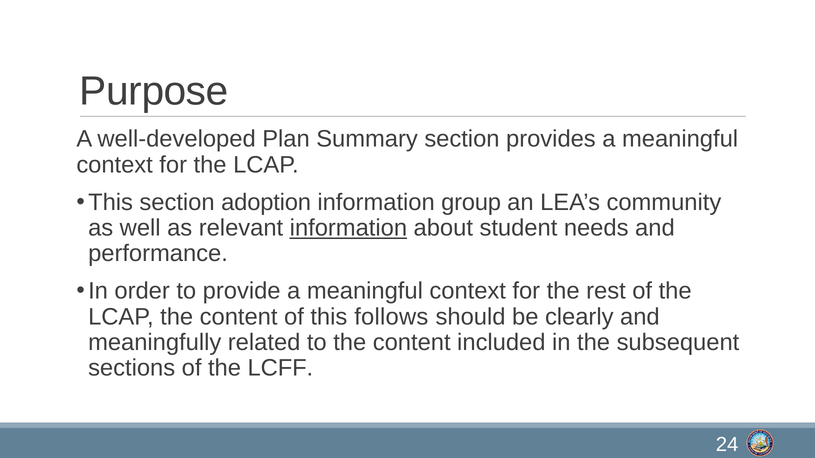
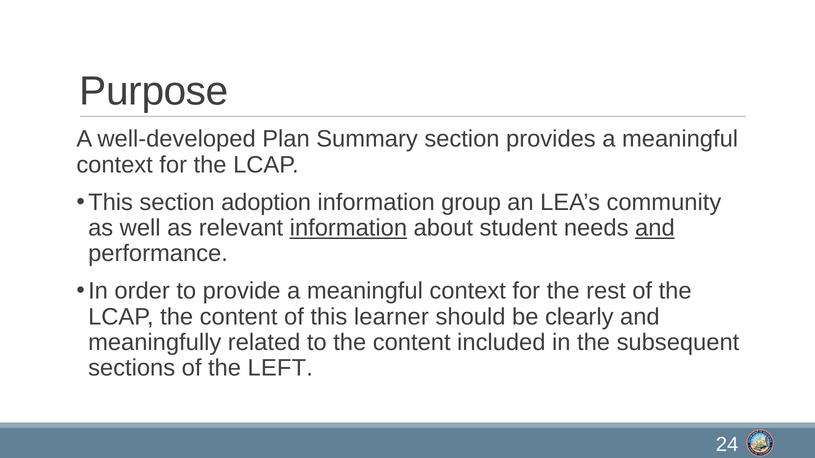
and at (655, 228) underline: none -> present
follows: follows -> learner
LCFF: LCFF -> LEFT
